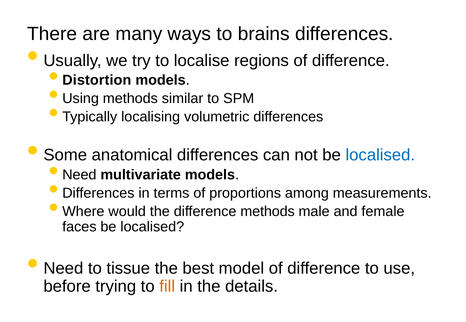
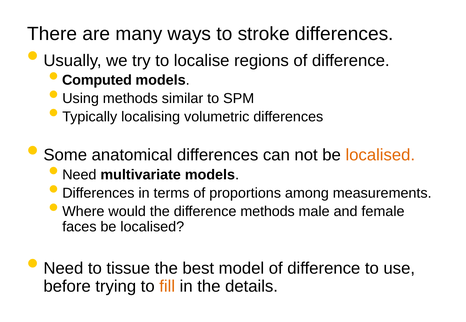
brains: brains -> stroke
Distortion: Distortion -> Computed
localised at (380, 155) colour: blue -> orange
